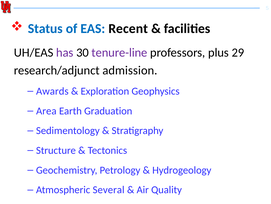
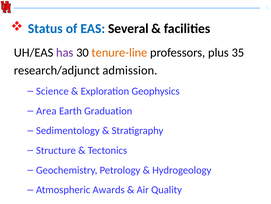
Recent: Recent -> Several
tenure-line colour: purple -> orange
29: 29 -> 35
Awards: Awards -> Science
Several: Several -> Awards
